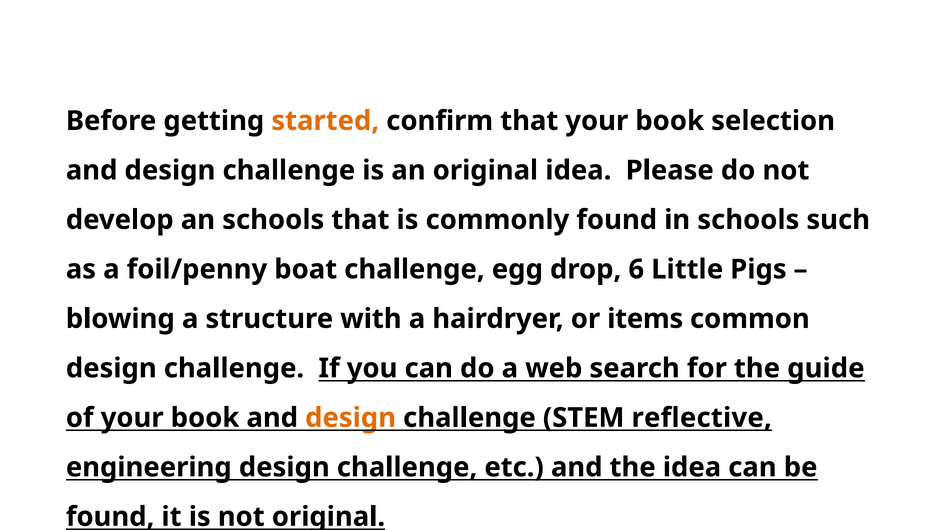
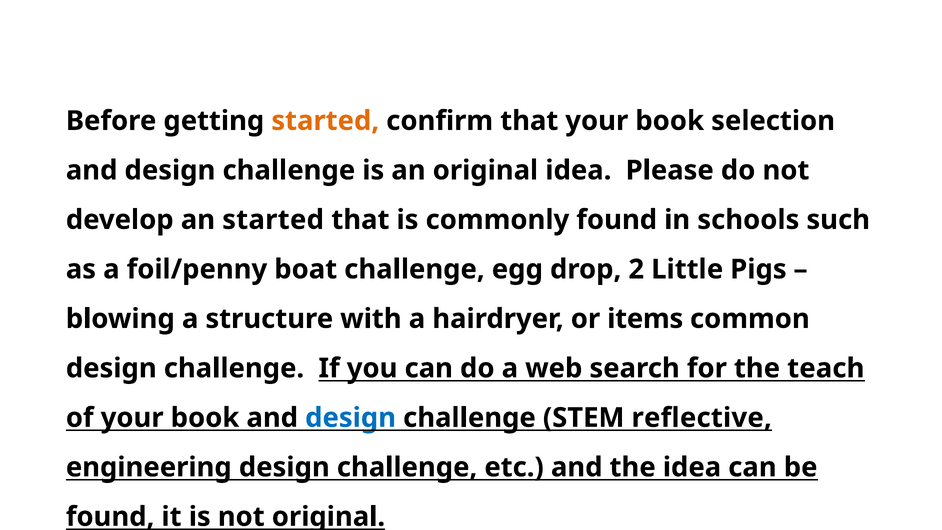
an schools: schools -> started
6: 6 -> 2
guide: guide -> teach
design at (351, 418) colour: orange -> blue
